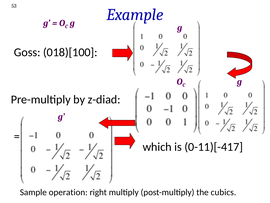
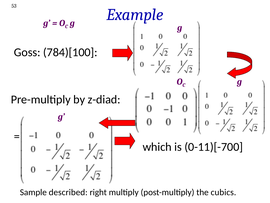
018)[100: 018)[100 -> 784)[100
0-11)[-417: 0-11)[-417 -> 0-11)[-700
operation: operation -> described
